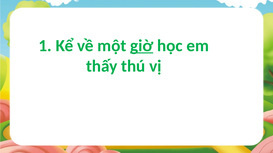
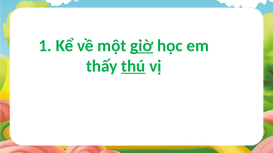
thú underline: none -> present
